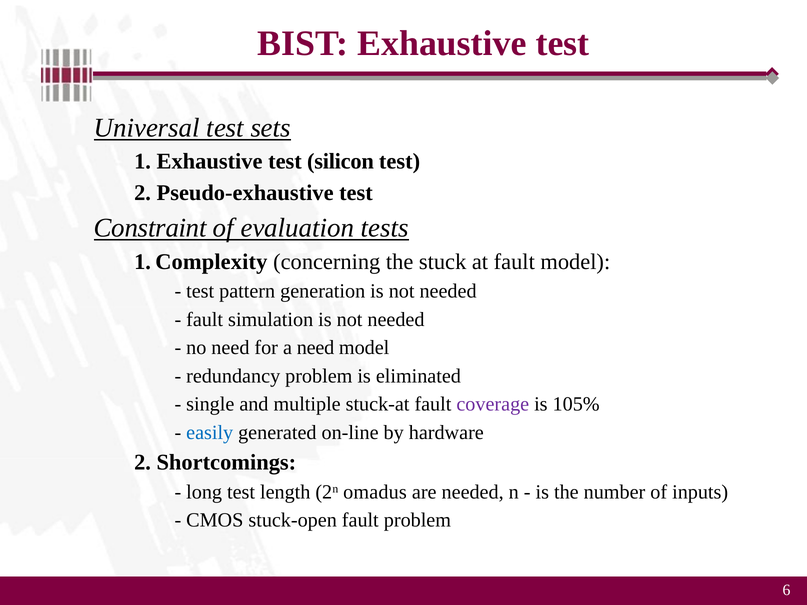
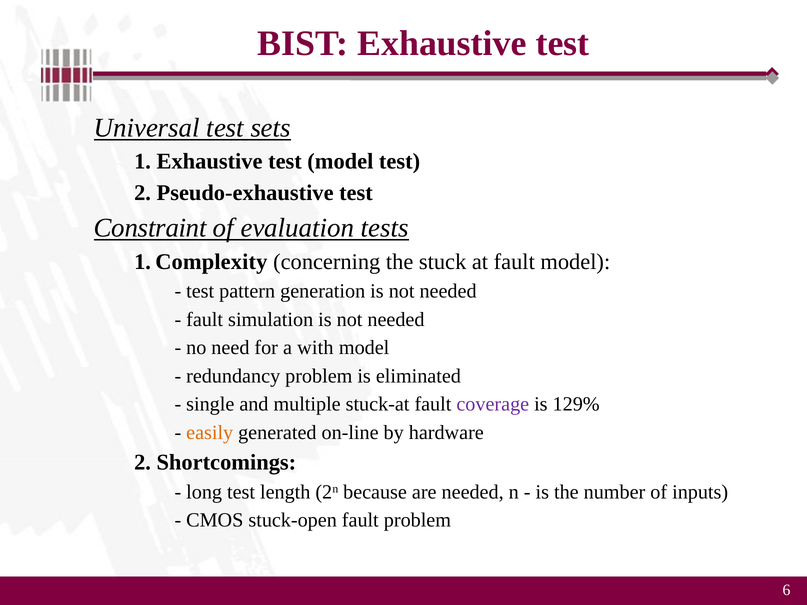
test silicon: silicon -> model
a need: need -> with
105%: 105% -> 129%
easily colour: blue -> orange
omadus: omadus -> because
